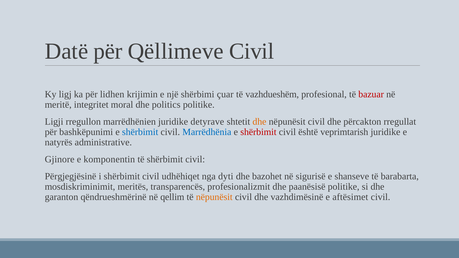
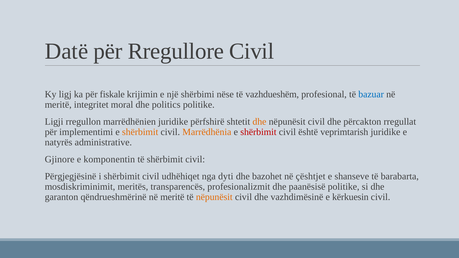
Qëllimeve: Qëllimeve -> Rregullore
lidhen: lidhen -> fiskale
çuar: çuar -> nëse
bazuar colour: red -> blue
detyrave: detyrave -> përfshirë
bashkëpunimi: bashkëpunimi -> implementimi
shërbimit at (140, 132) colour: blue -> orange
Marrëdhënia colour: blue -> orange
sigurisë: sigurisë -> çështjet
qëndrueshmërinë në qellim: qellim -> meritë
aftësimet: aftësimet -> kërkuesin
